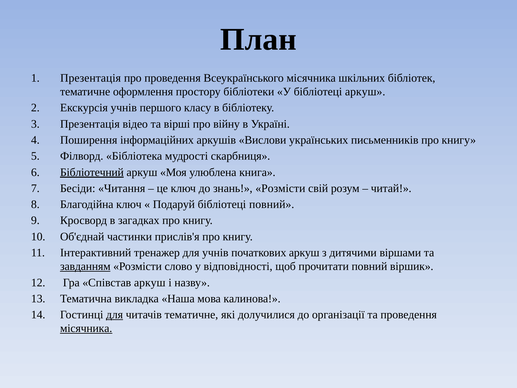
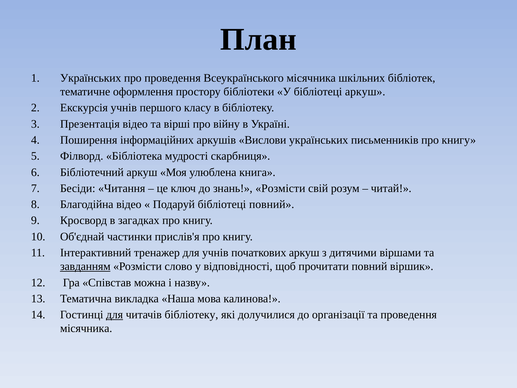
Презентація at (91, 78): Презентація -> Українських
Бібліотечний underline: present -> none
Благодійна ключ: ключ -> відео
Співстав аркуш: аркуш -> можна
читачів тематичне: тематичне -> бібліотеку
місячника at (86, 328) underline: present -> none
